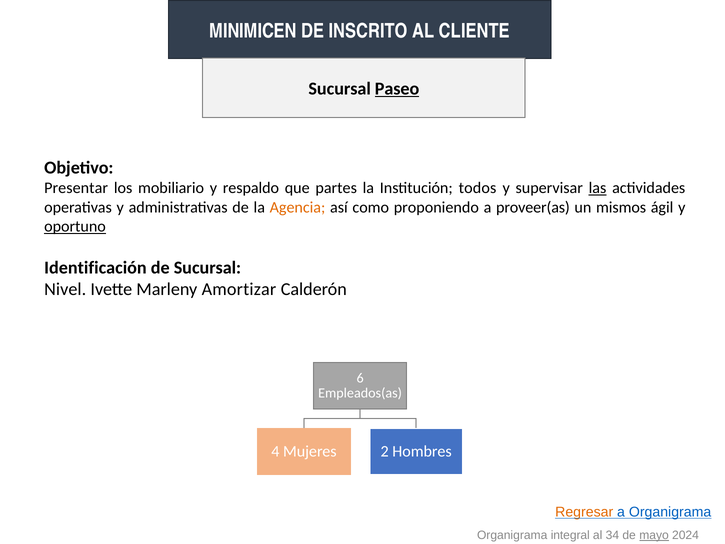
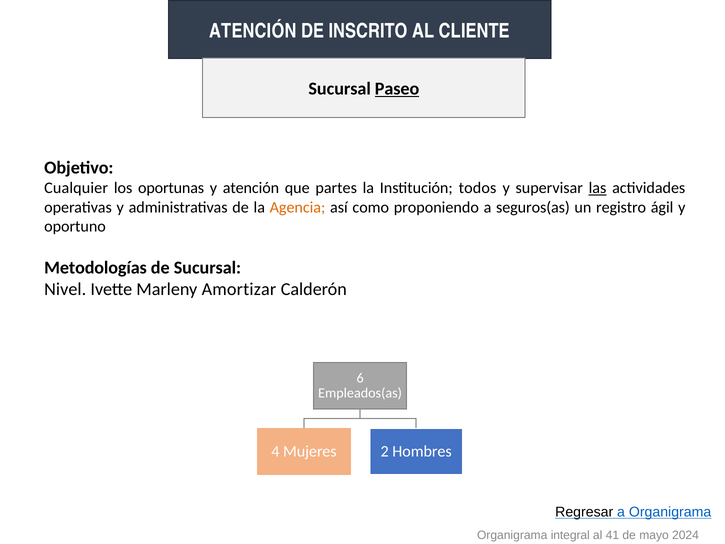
MINIMICEN at (253, 31): MINIMICEN -> ATENCIÓN
Presentar: Presentar -> Cualquier
mobiliario: mobiliario -> oportunas
y respaldo: respaldo -> atención
proveer(as: proveer(as -> seguros(as
mismos: mismos -> registro
oportuno underline: present -> none
Identificación: Identificación -> Metodologías
Regresar colour: orange -> black
34: 34 -> 41
mayo underline: present -> none
